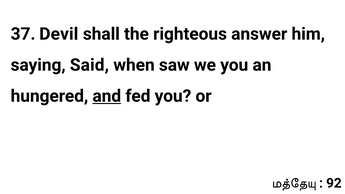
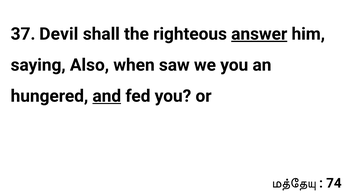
answer underline: none -> present
Said: Said -> Also
92: 92 -> 74
